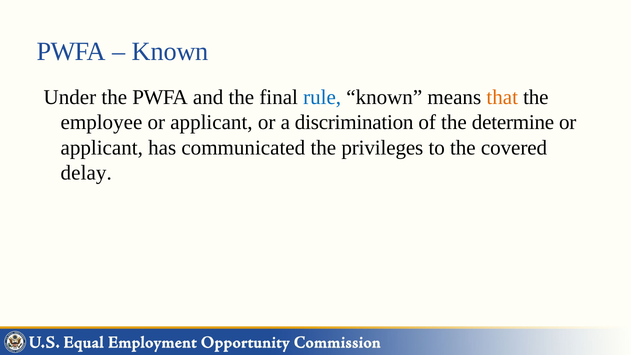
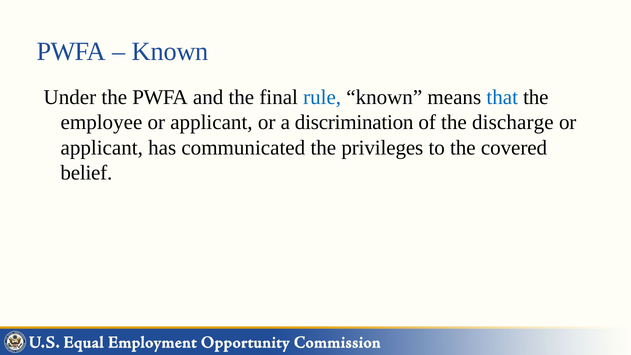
that colour: orange -> blue
determine: determine -> discharge
delay: delay -> belief
